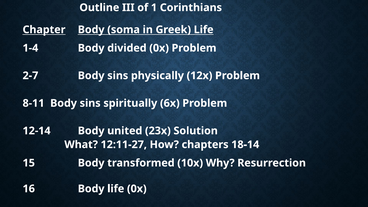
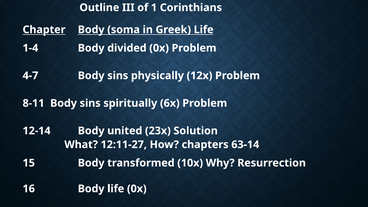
2-7: 2-7 -> 4-7
18-14: 18-14 -> 63-14
